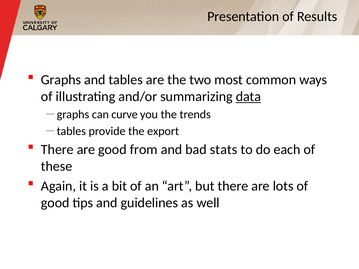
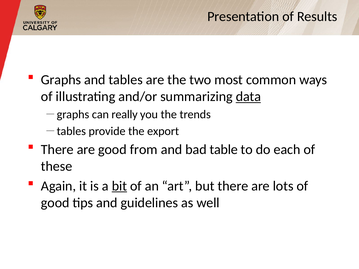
curve: curve -> really
stats: stats -> table
bit underline: none -> present
